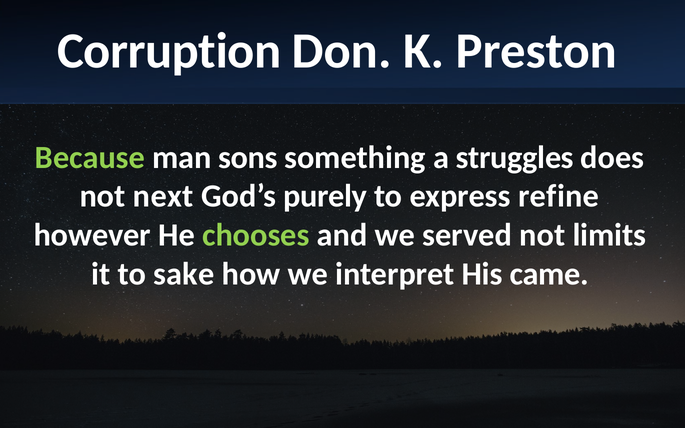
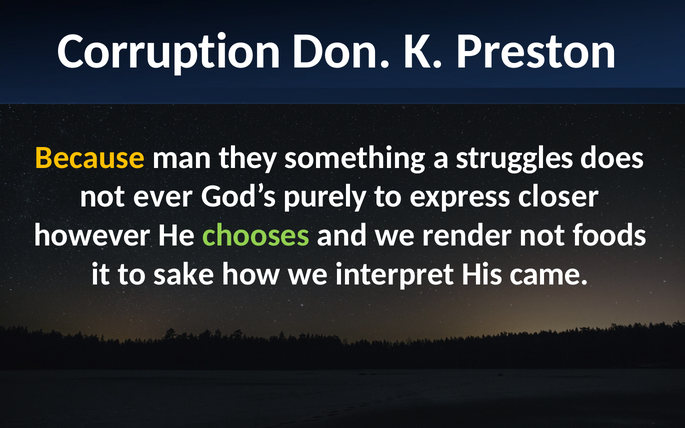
Because colour: light green -> yellow
sons: sons -> they
next: next -> ever
refine: refine -> closer
served: served -> render
limits: limits -> foods
